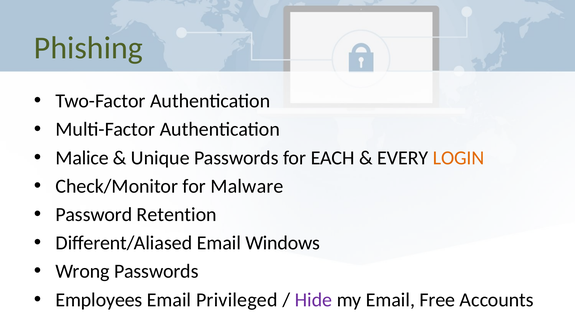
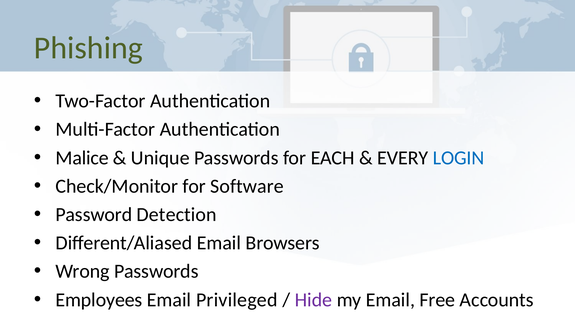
LOGIN colour: orange -> blue
Malware: Malware -> Software
Retention: Retention -> Detection
Windows: Windows -> Browsers
